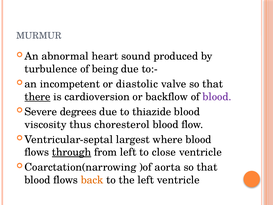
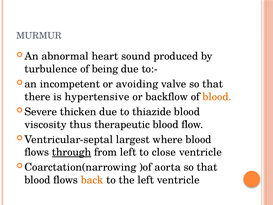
diastolic: diastolic -> avoiding
there underline: present -> none
cardioversion: cardioversion -> hypertensive
blood at (217, 97) colour: purple -> orange
degrees: degrees -> thicken
choresterol: choresterol -> therapeutic
